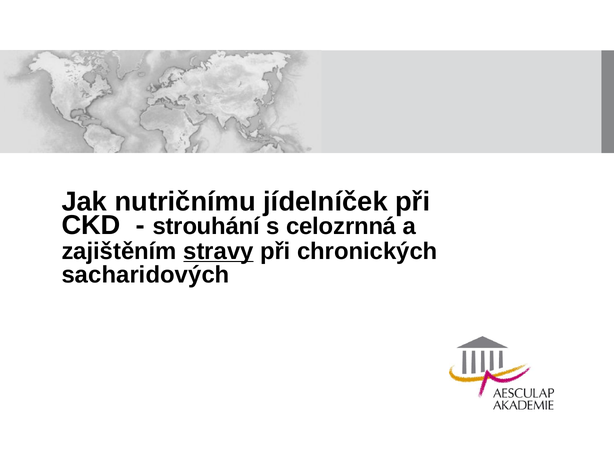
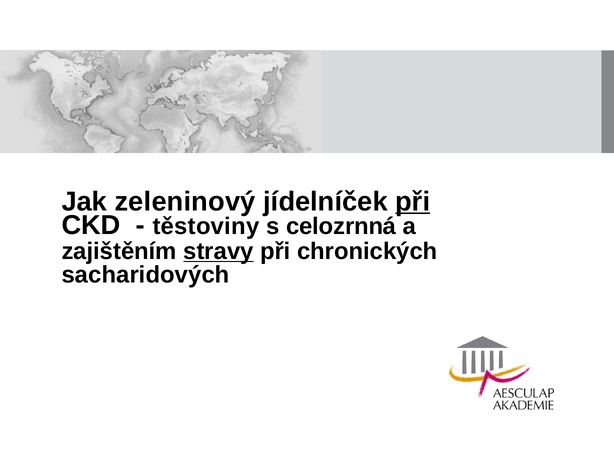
nutričnímu: nutričnímu -> zeleninový
při at (413, 201) underline: none -> present
strouhání: strouhání -> těstoviny
